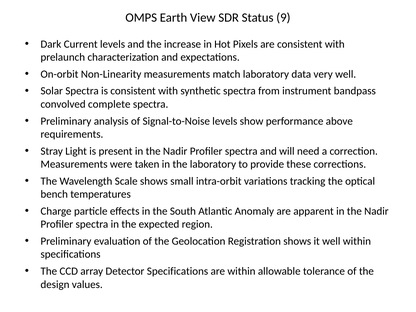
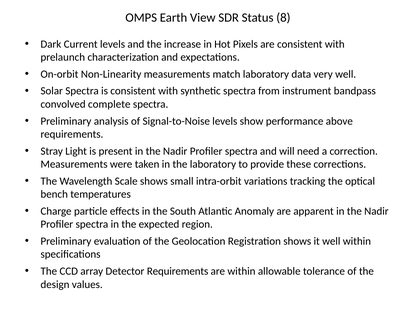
9: 9 -> 8
Detector Specifications: Specifications -> Requirements
